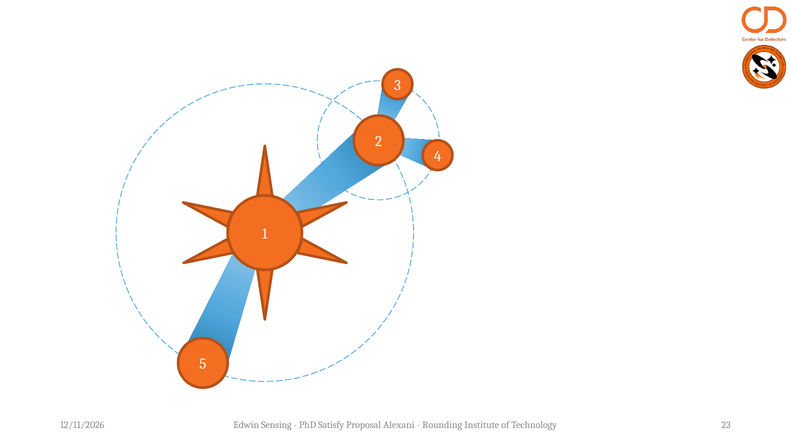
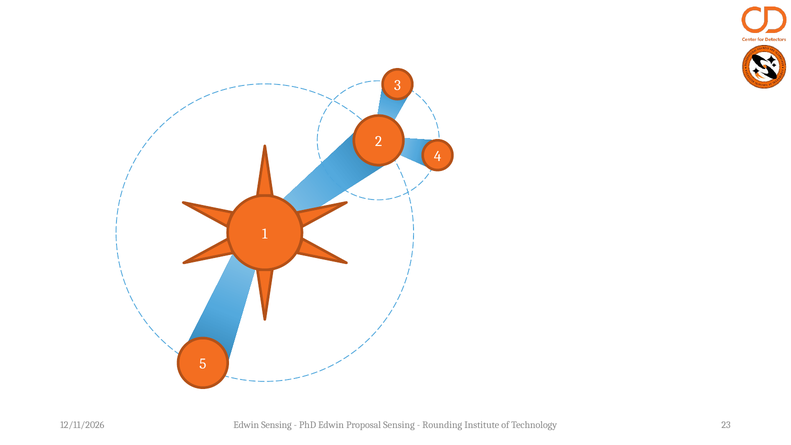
PhD Satisfy: Satisfy -> Edwin
Proposal Alexani: Alexani -> Sensing
